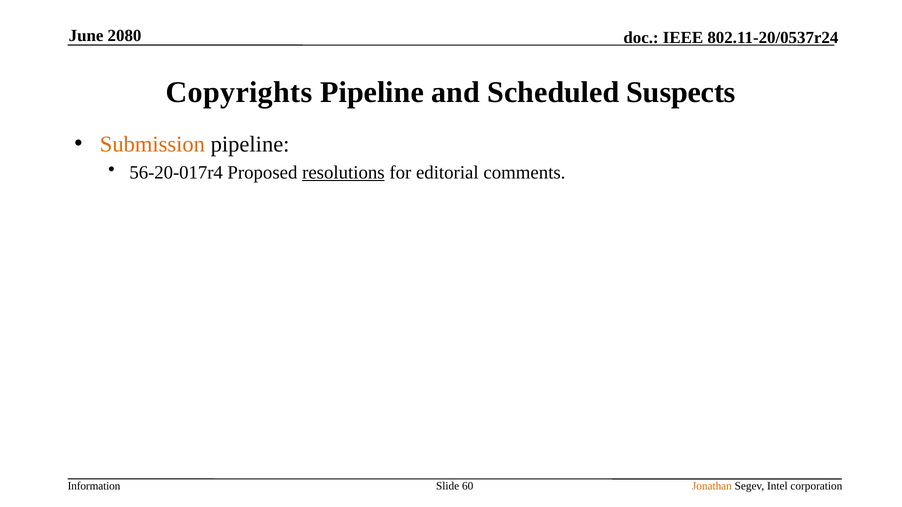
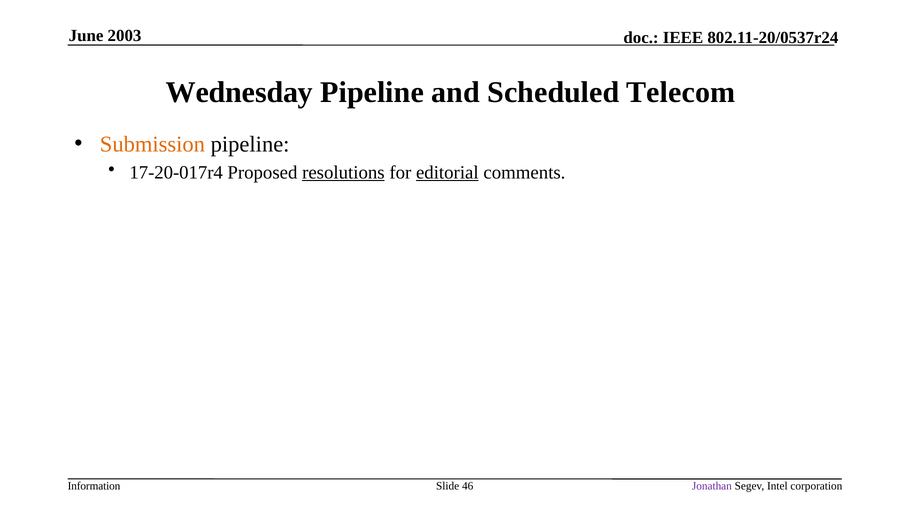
2080: 2080 -> 2003
Copyrights: Copyrights -> Wednesday
Suspects: Suspects -> Telecom
56-20-017r4: 56-20-017r4 -> 17-20-017r4
editorial underline: none -> present
60: 60 -> 46
Jonathan colour: orange -> purple
